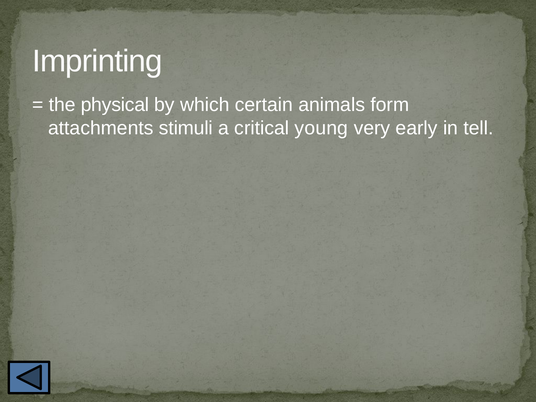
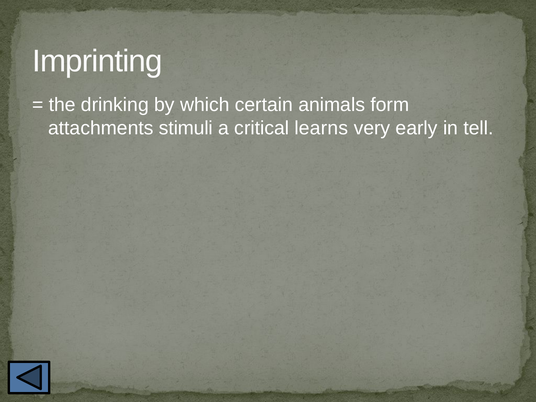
physical: physical -> drinking
young: young -> learns
